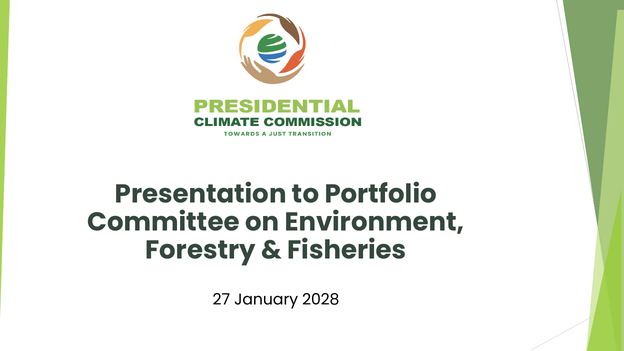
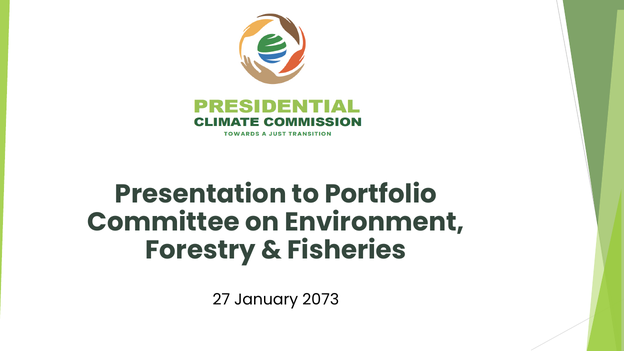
2028: 2028 -> 2073
